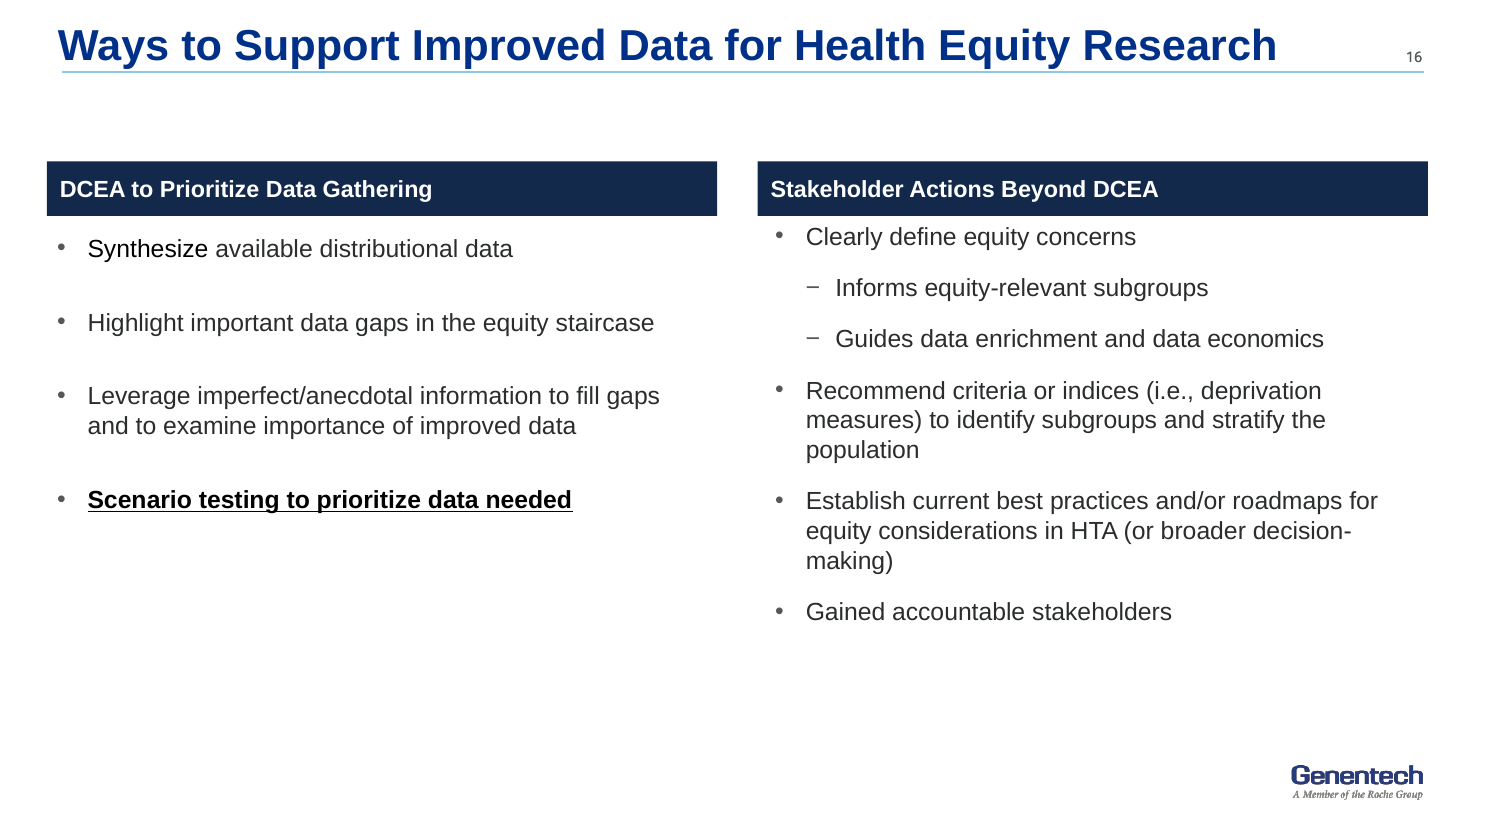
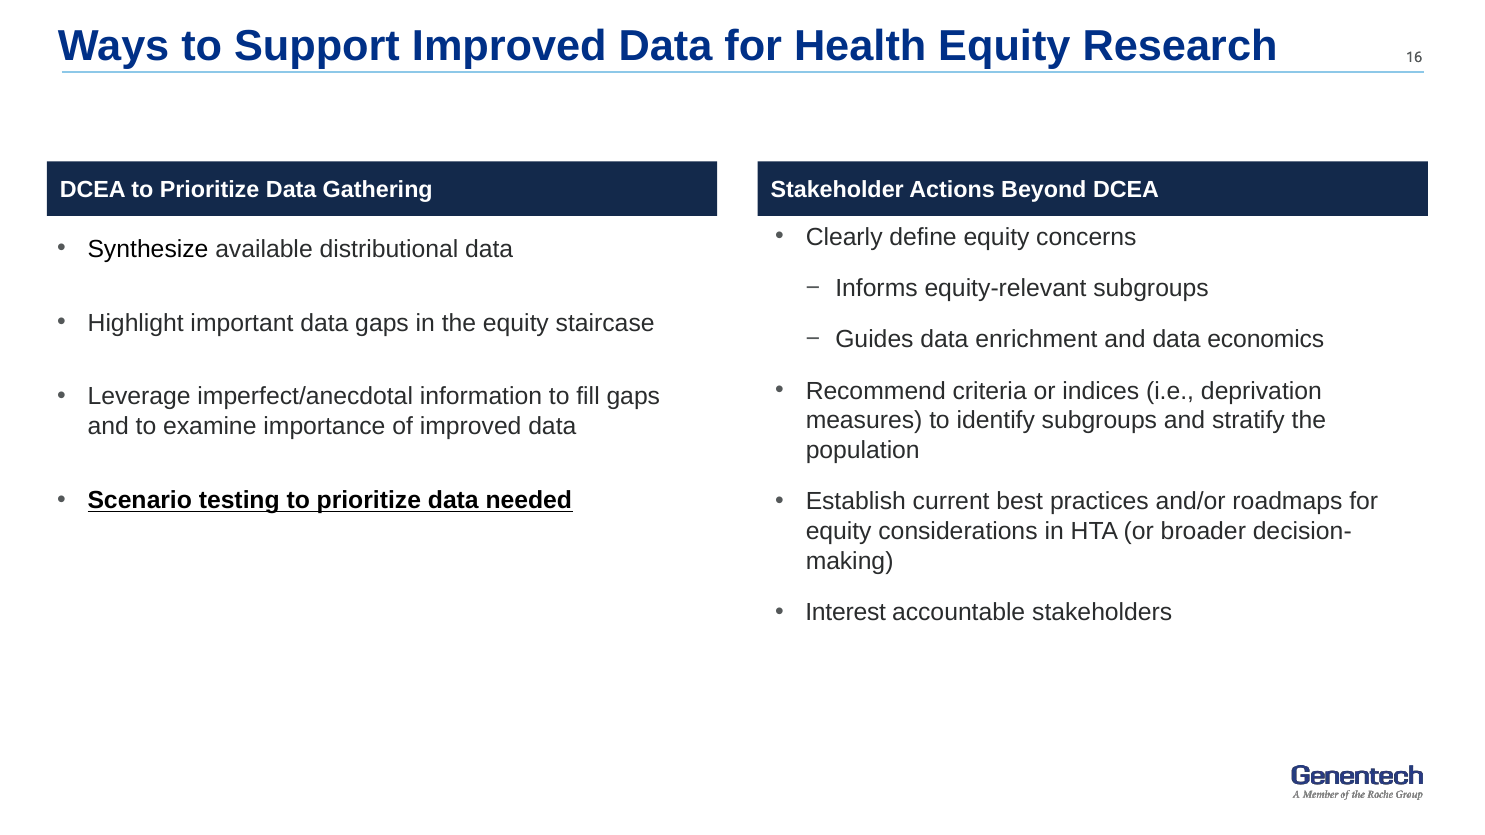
Gained: Gained -> Interest
